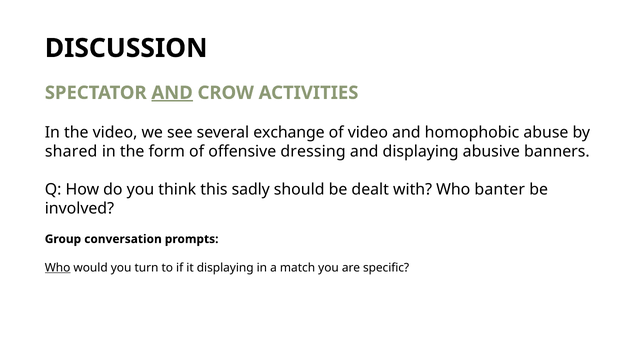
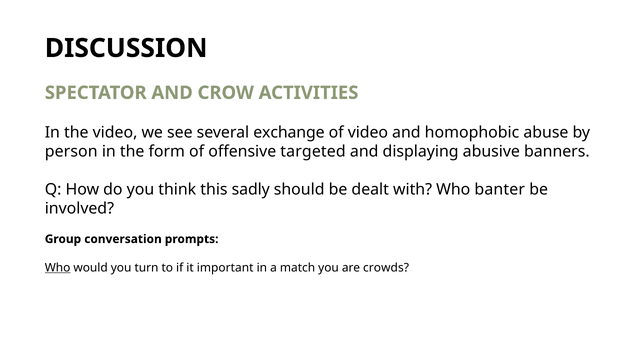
AND at (172, 93) underline: present -> none
shared: shared -> person
dressing: dressing -> targeted
it displaying: displaying -> important
specific: specific -> crowds
